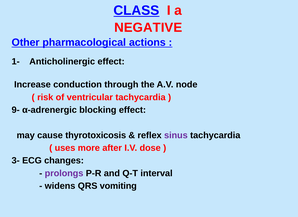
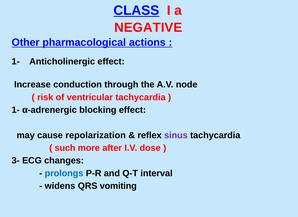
9- at (16, 110): 9- -> 1-
thyrotoxicosis: thyrotoxicosis -> repolarization
uses: uses -> such
prolongs colour: purple -> blue
